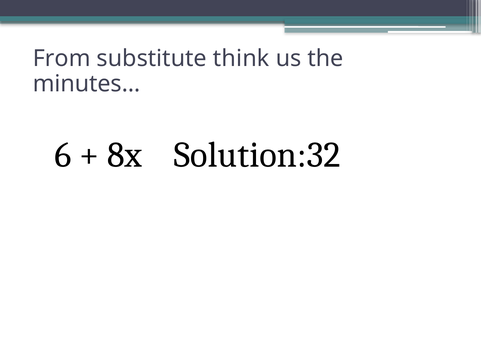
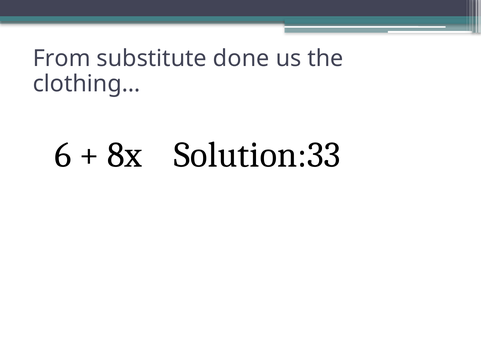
think: think -> done
minutes…: minutes… -> clothing…
Solution:32: Solution:32 -> Solution:33
